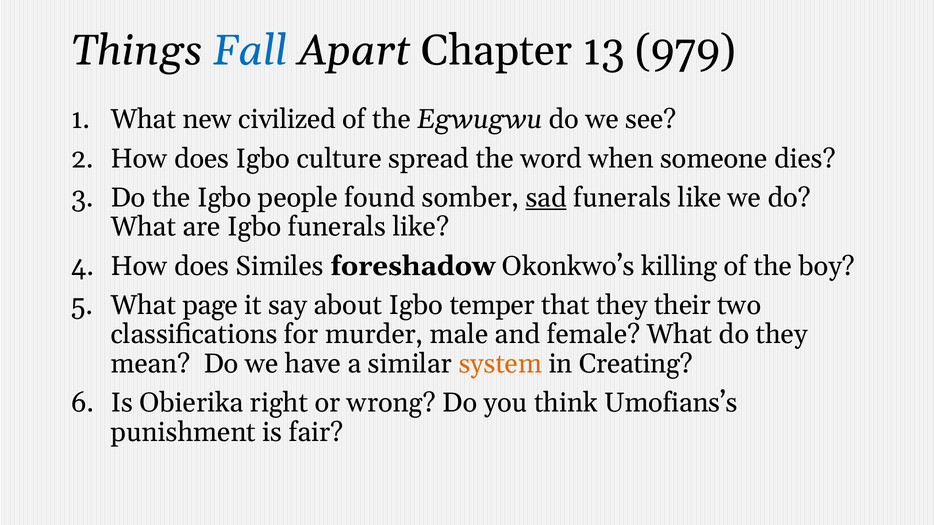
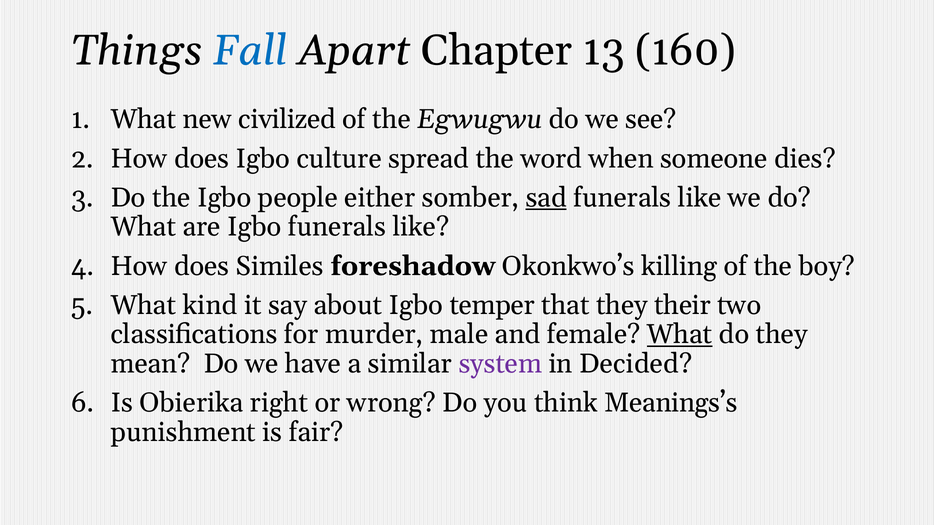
979: 979 -> 160
found: found -> either
page: page -> kind
What at (680, 335) underline: none -> present
system colour: orange -> purple
Creating: Creating -> Decided
Umofians’s: Umofians’s -> Meanings’s
